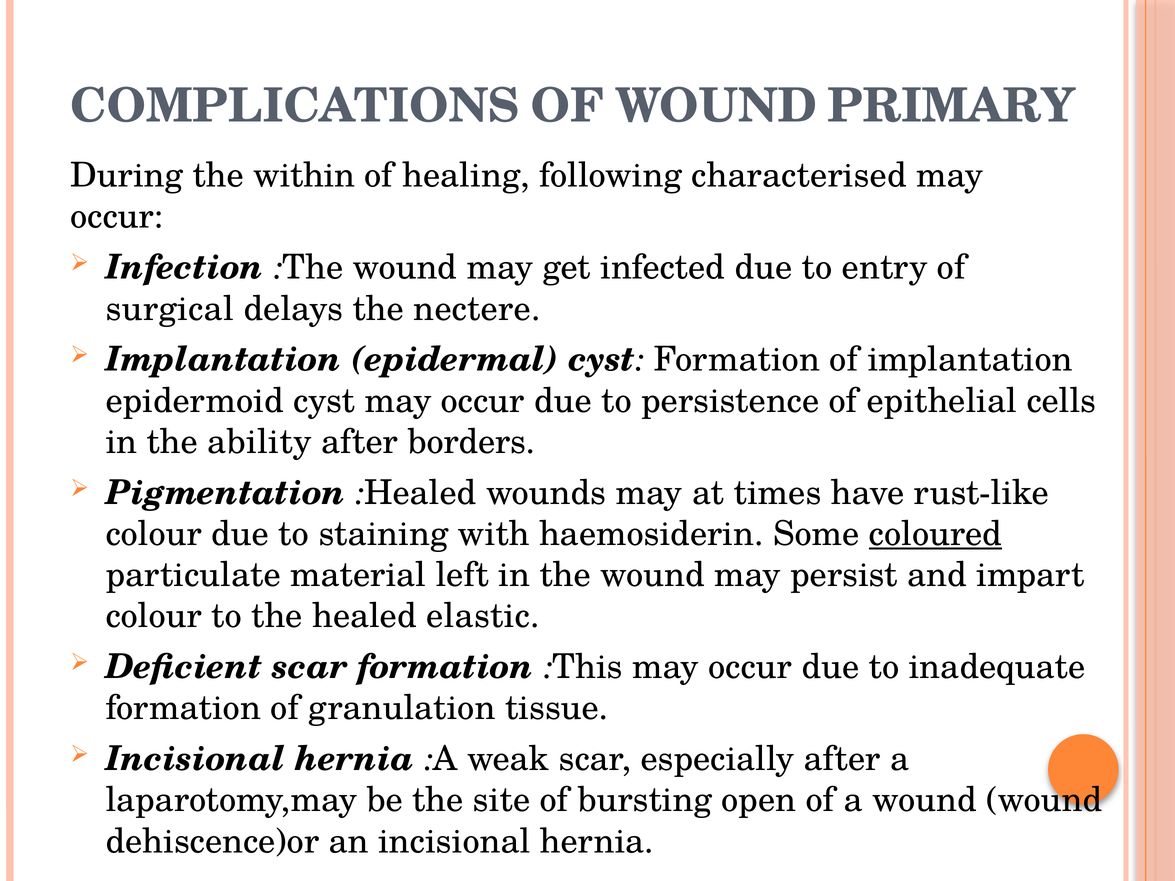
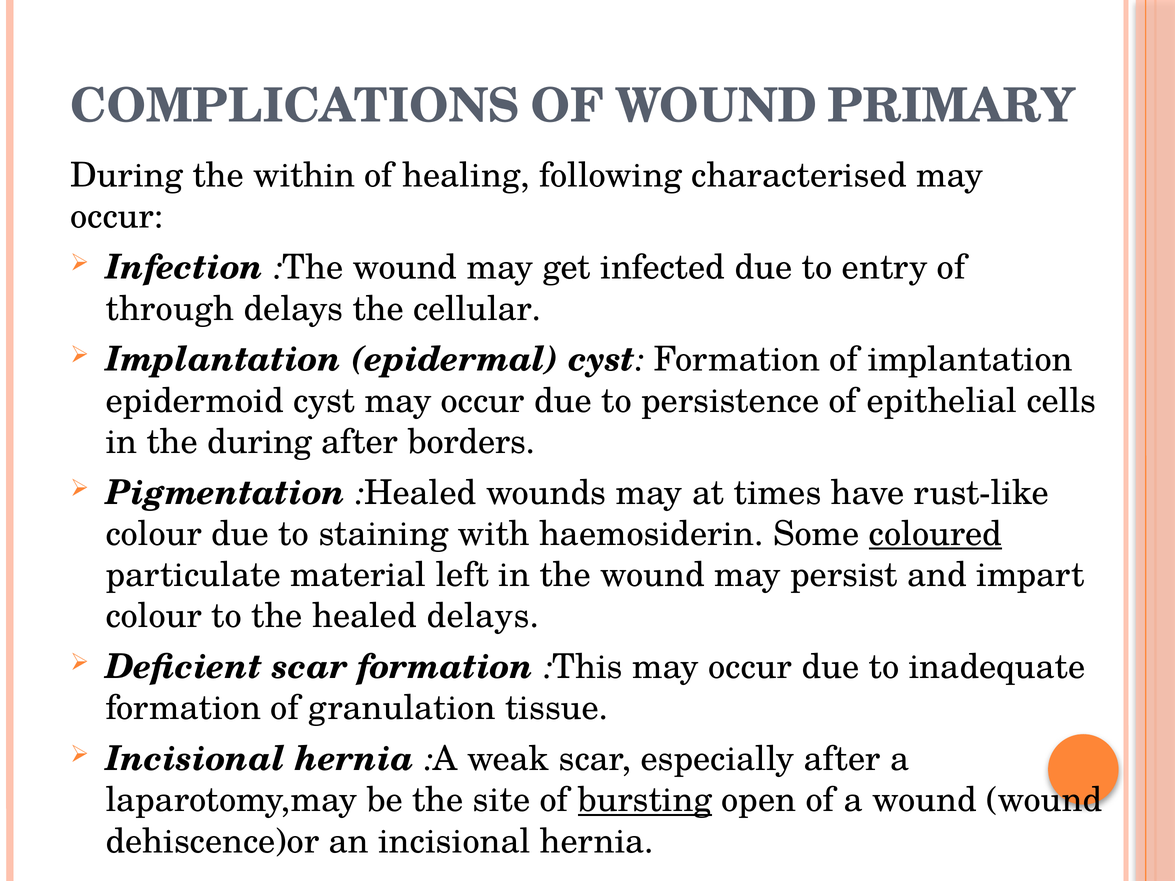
surgical: surgical -> through
nectere: nectere -> cellular
the ability: ability -> during
healed elastic: elastic -> delays
bursting underline: none -> present
